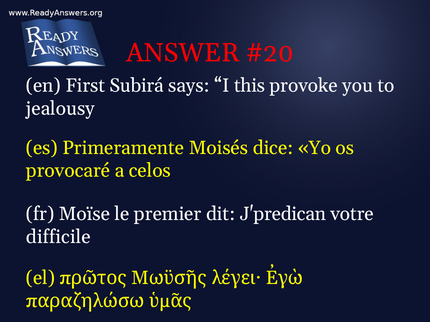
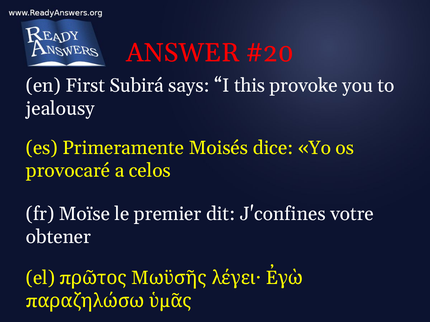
J'predican: J'predican -> J'confines
difficile: difficile -> obtener
